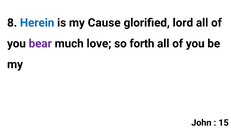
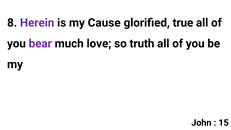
Herein colour: blue -> purple
lord: lord -> true
forth: forth -> truth
